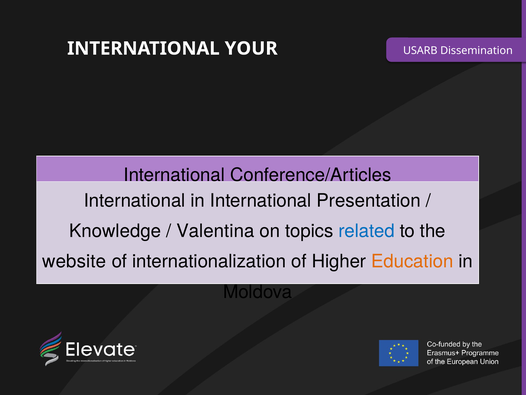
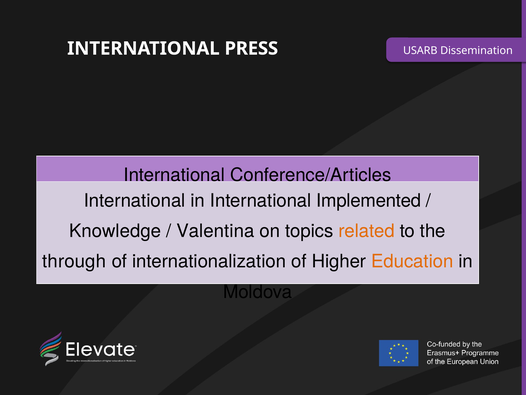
YOUR: YOUR -> PRESS
Presentation: Presentation -> Implemented
related colour: blue -> orange
website: website -> through
